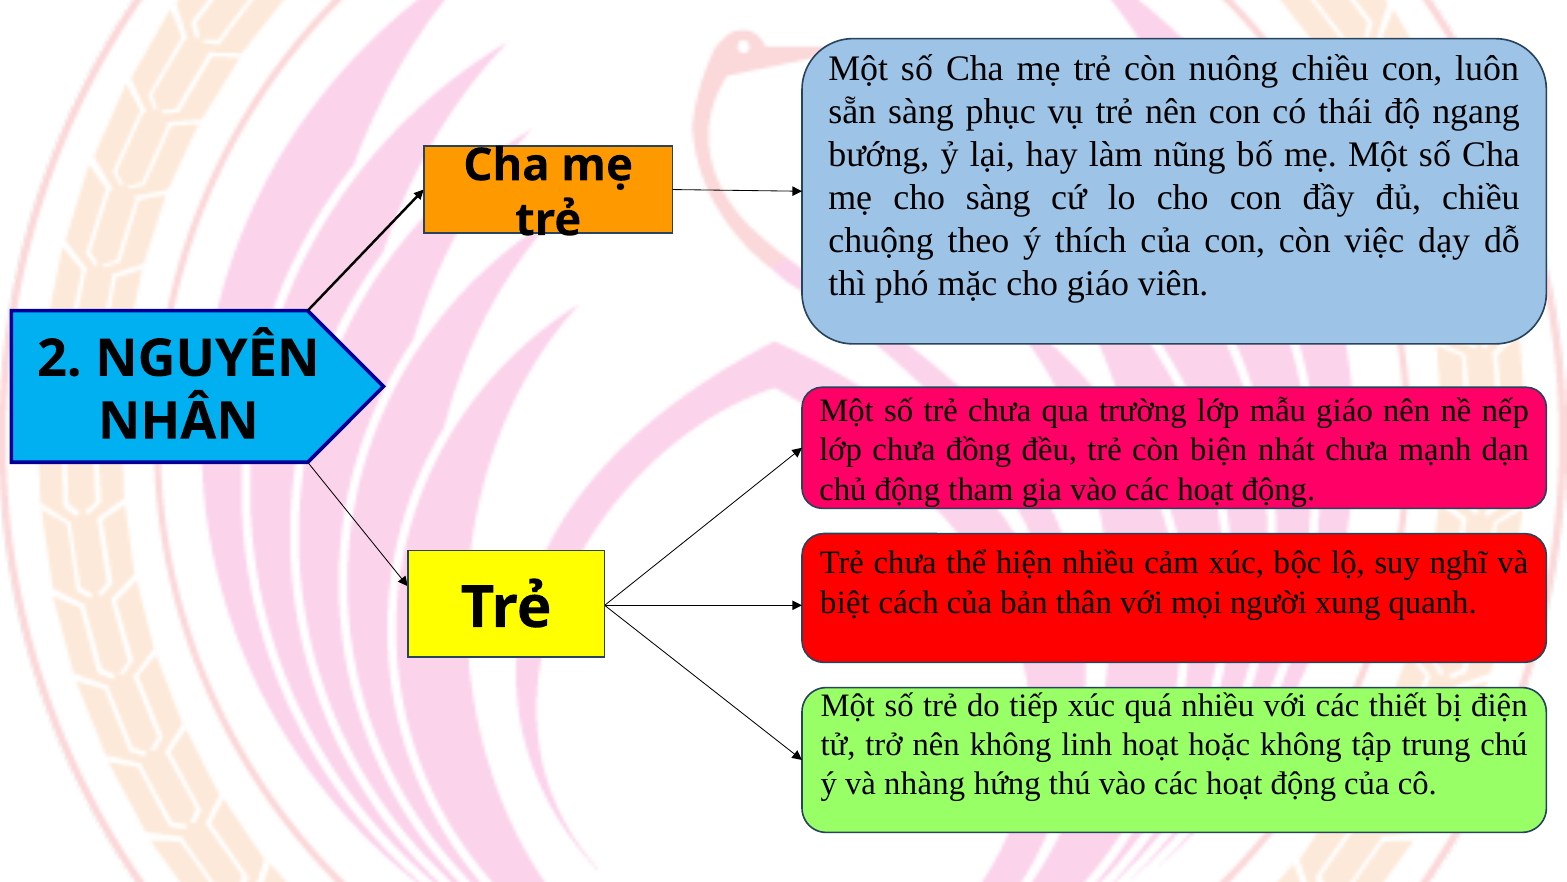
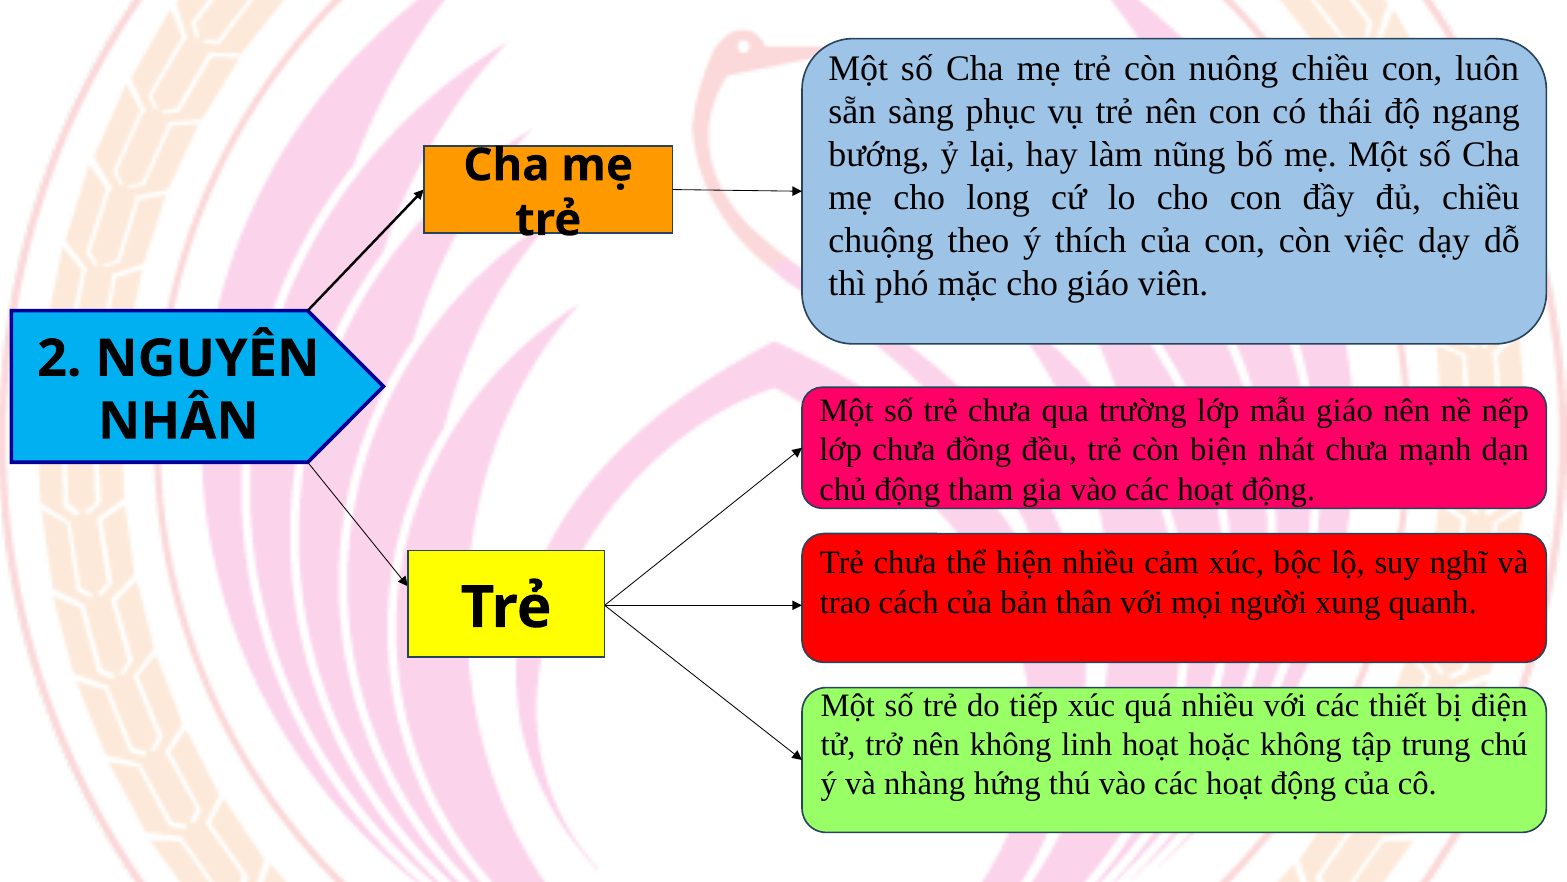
cho sàng: sàng -> long
biệt: biệt -> trao
